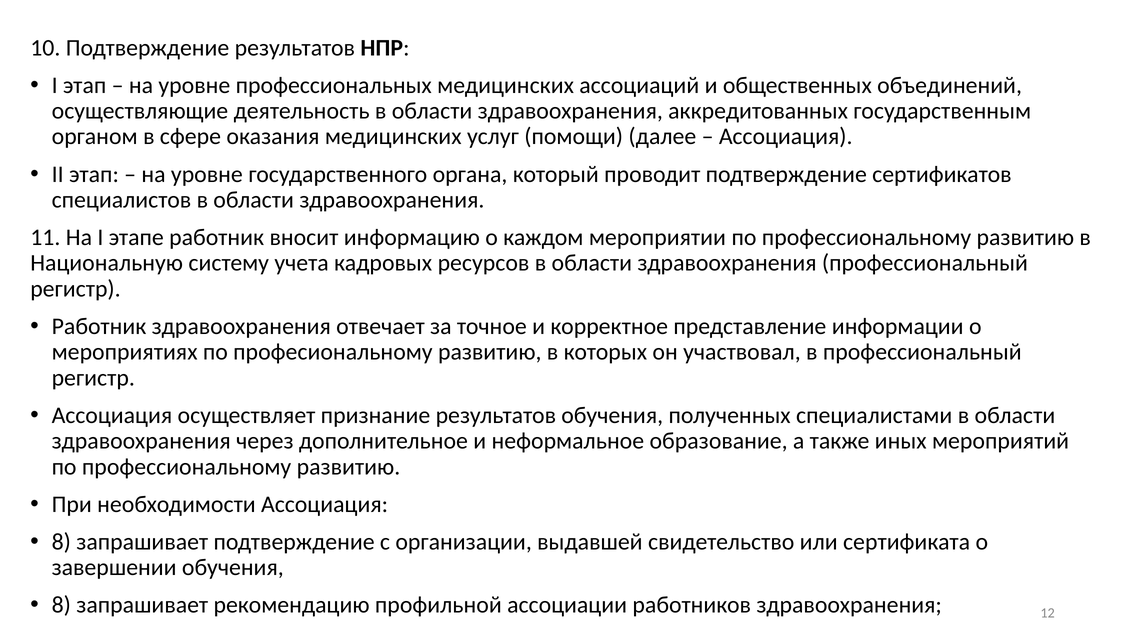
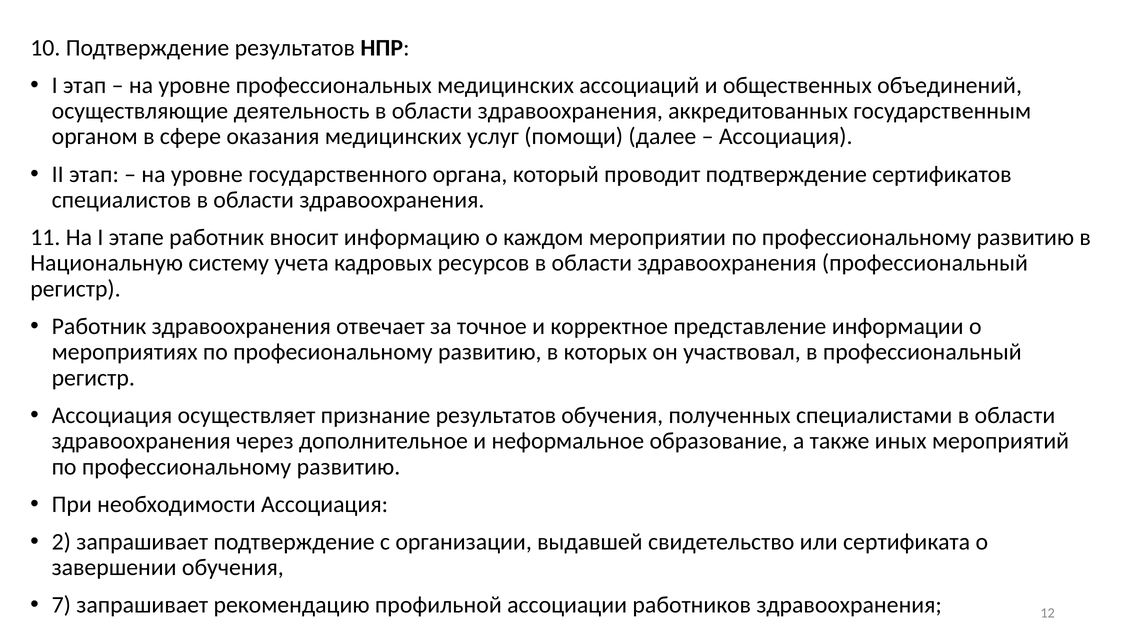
8 at (61, 542): 8 -> 2
8 at (61, 605): 8 -> 7
